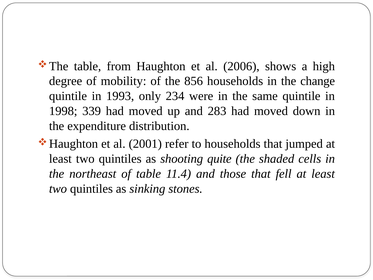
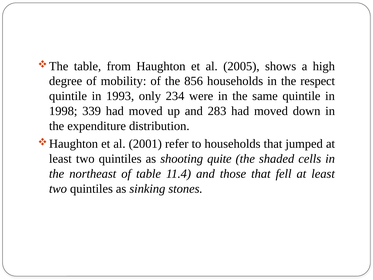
2006: 2006 -> 2005
change: change -> respect
